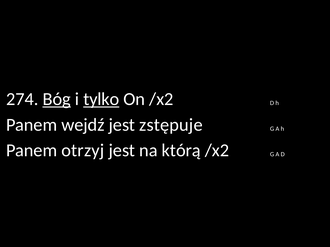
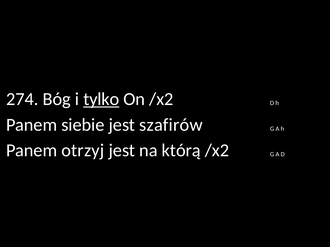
Bóg underline: present -> none
wejdź: wejdź -> siebie
zstępuje: zstępuje -> szafirów
